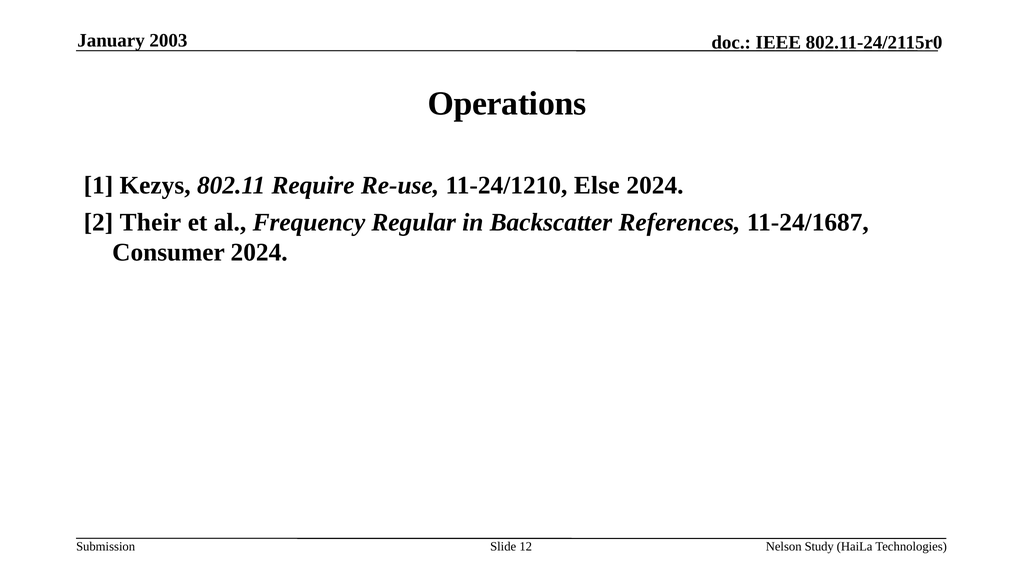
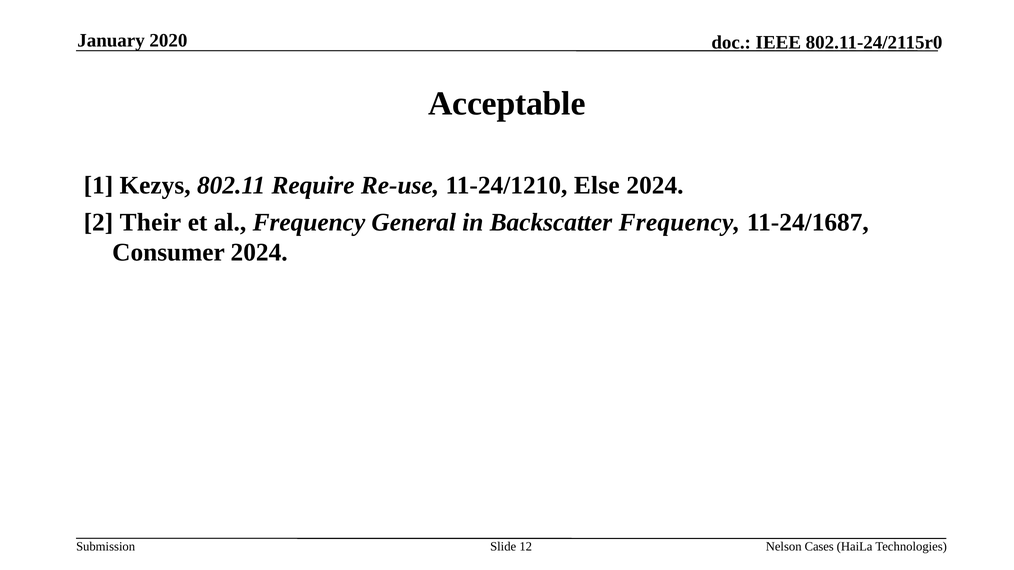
2003: 2003 -> 2020
Operations: Operations -> Acceptable
Regular: Regular -> General
Backscatter References: References -> Frequency
Study: Study -> Cases
